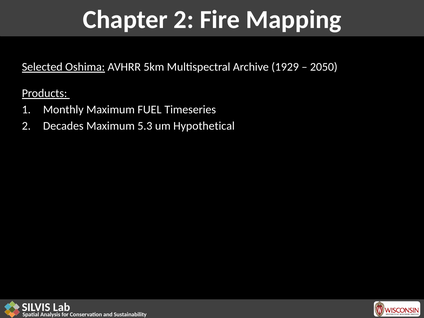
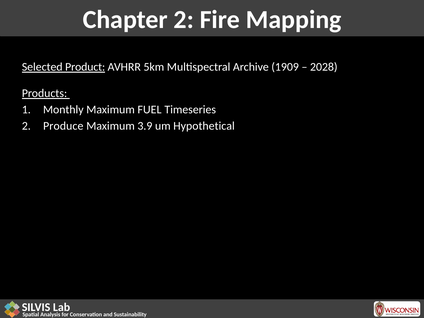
Oshima: Oshima -> Product
1929: 1929 -> 1909
2050: 2050 -> 2028
Decades: Decades -> Produce
5.3: 5.3 -> 3.9
